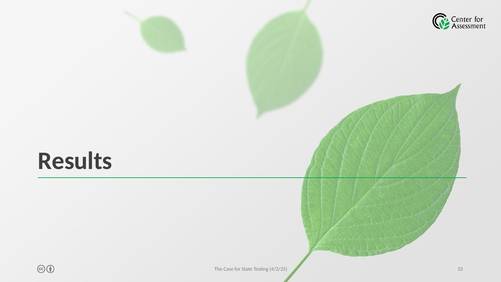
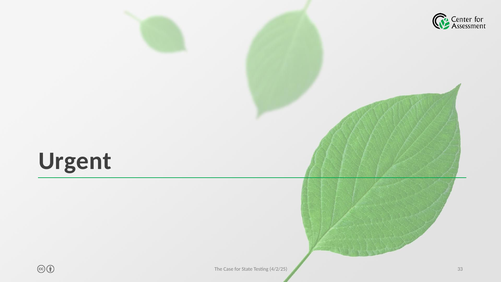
Results: Results -> Urgent
